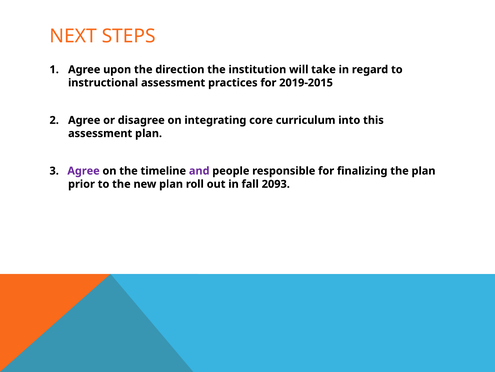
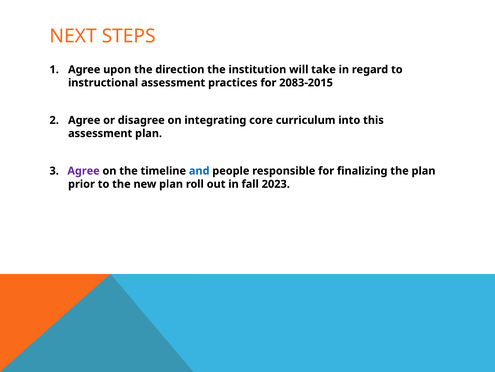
2019-2015: 2019-2015 -> 2083-2015
and colour: purple -> blue
2093: 2093 -> 2023
